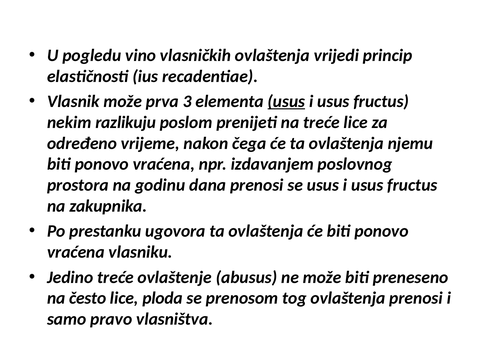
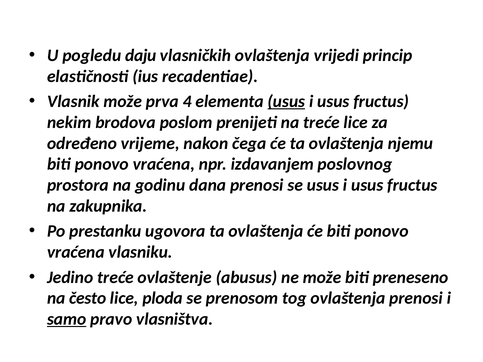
vino: vino -> daju
3: 3 -> 4
razlikuju: razlikuju -> brodova
samo underline: none -> present
